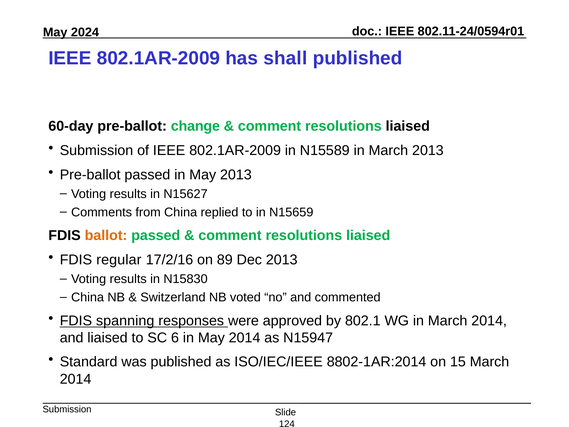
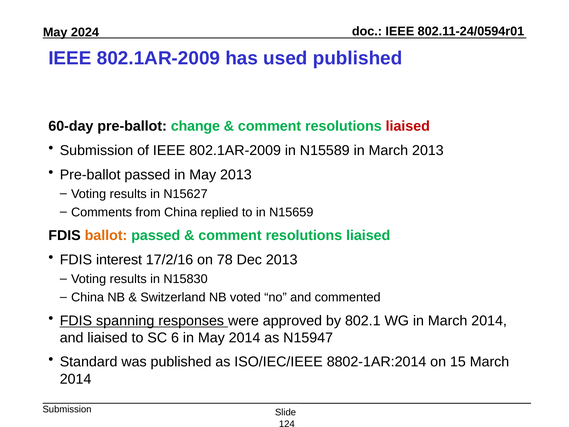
shall: shall -> used
liaised at (408, 126) colour: black -> red
regular: regular -> interest
89: 89 -> 78
